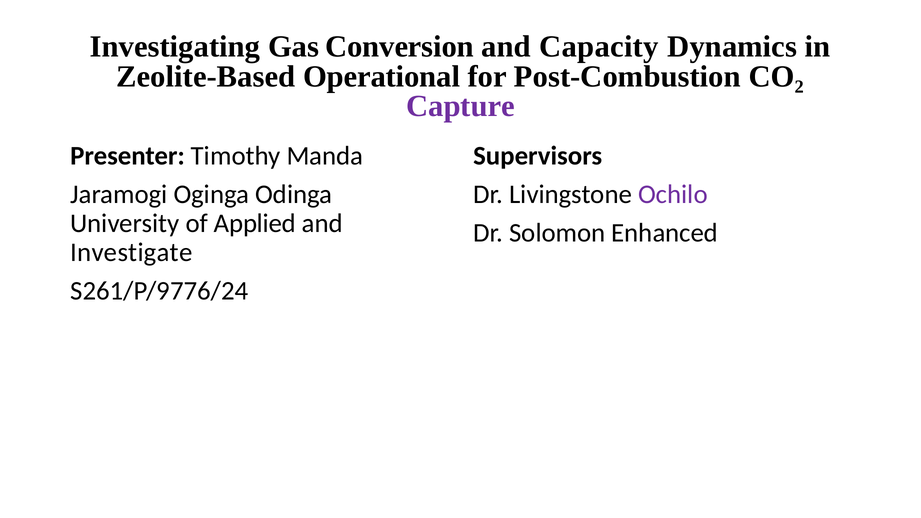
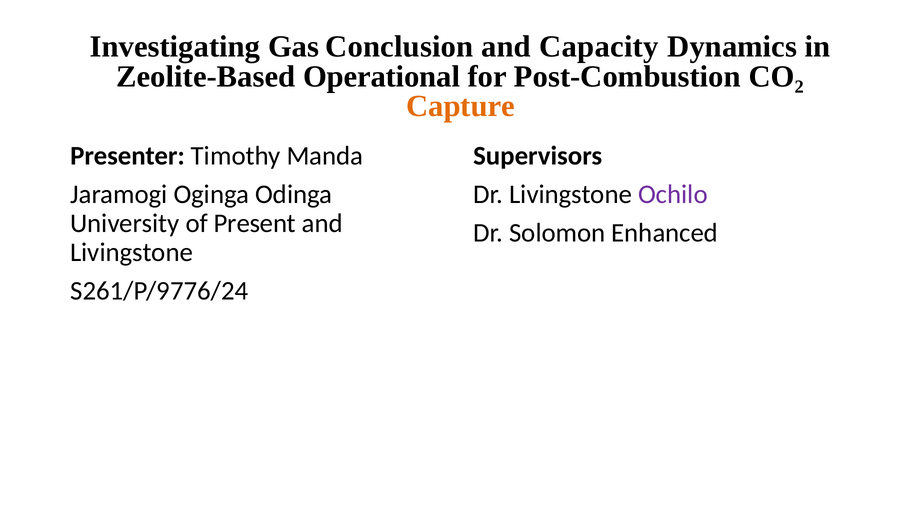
Conversion: Conversion -> Conclusion
Capture colour: purple -> orange
Applied: Applied -> Present
Investigate at (131, 252): Investigate -> Livingstone
